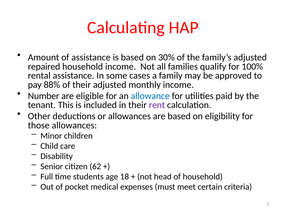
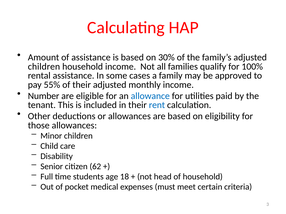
repaired at (44, 67): repaired -> children
88%: 88% -> 55%
rent colour: purple -> blue
